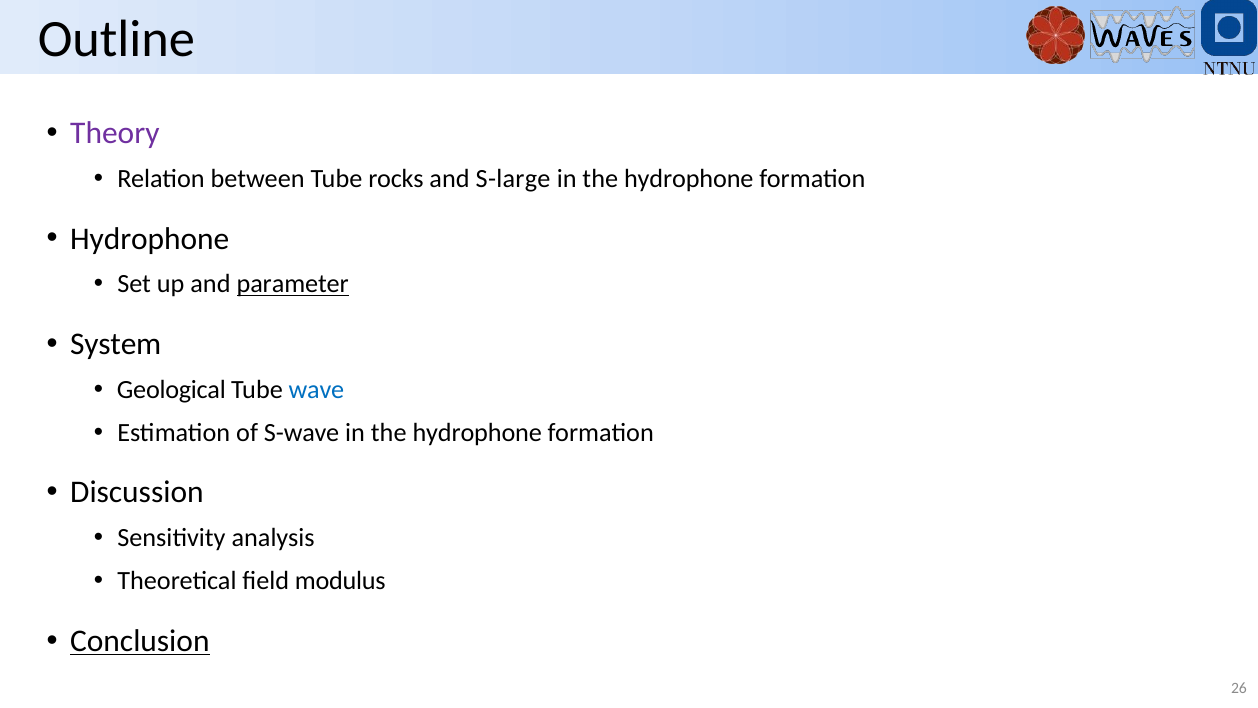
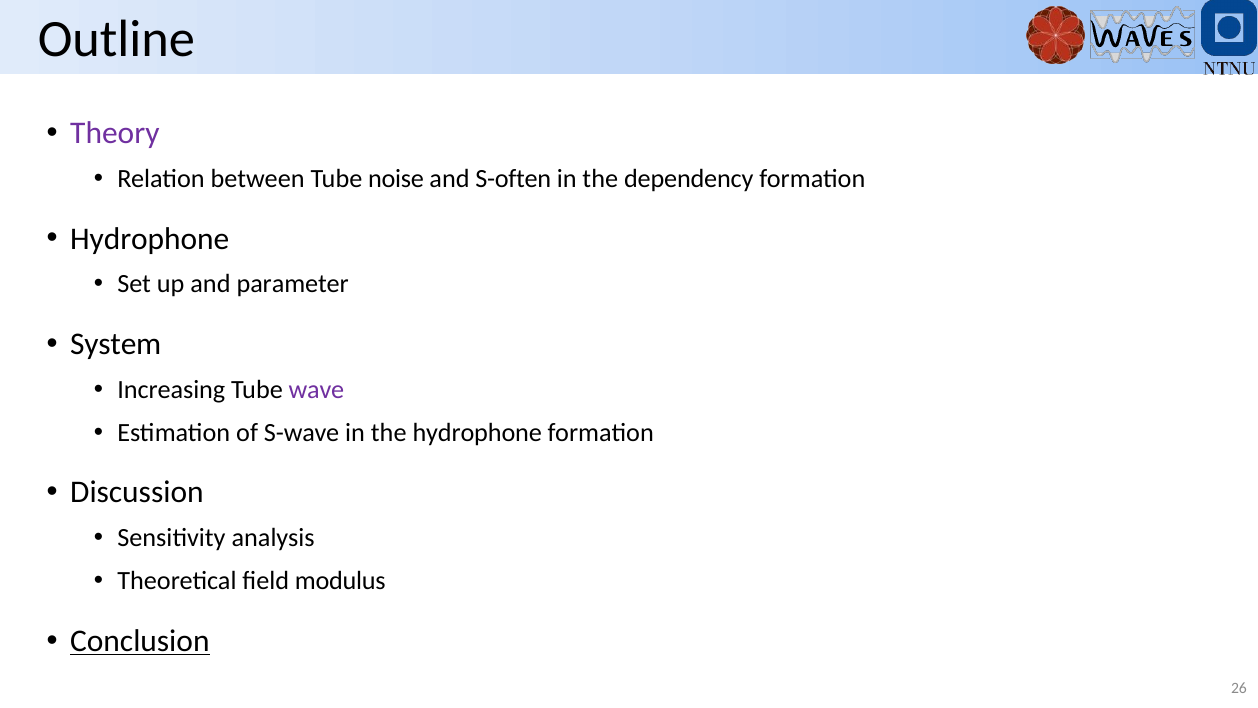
rocks: rocks -> noise
S-large: S-large -> S-often
hydrophone at (689, 179): hydrophone -> dependency
parameter underline: present -> none
Geological: Geological -> Increasing
wave colour: blue -> purple
